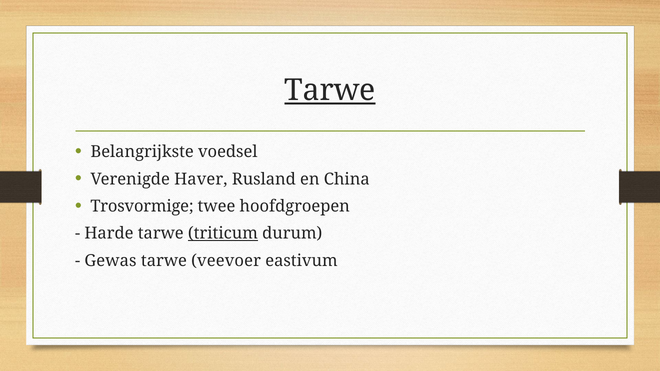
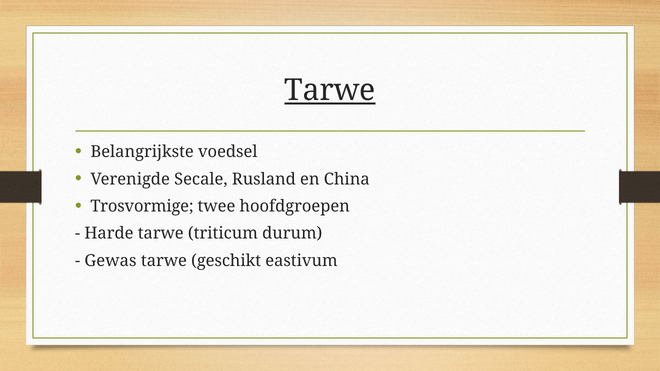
Haver: Haver -> Secale
triticum underline: present -> none
veevoer: veevoer -> geschikt
